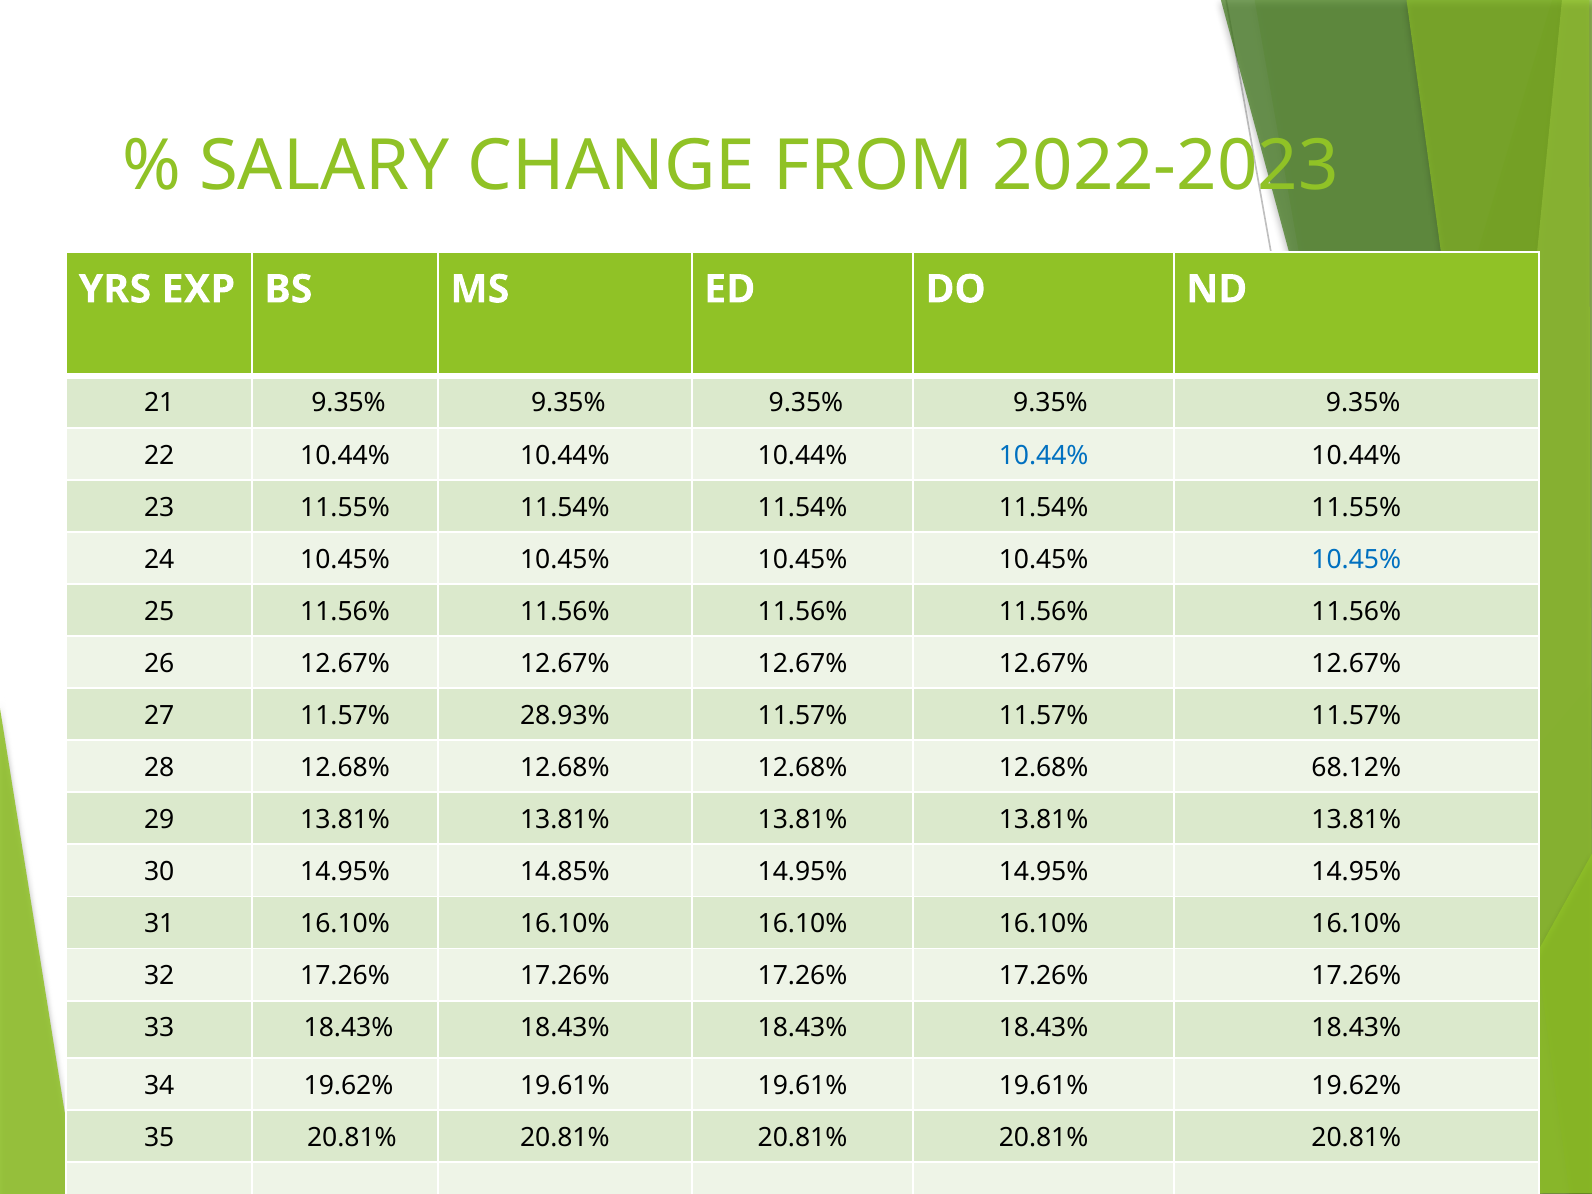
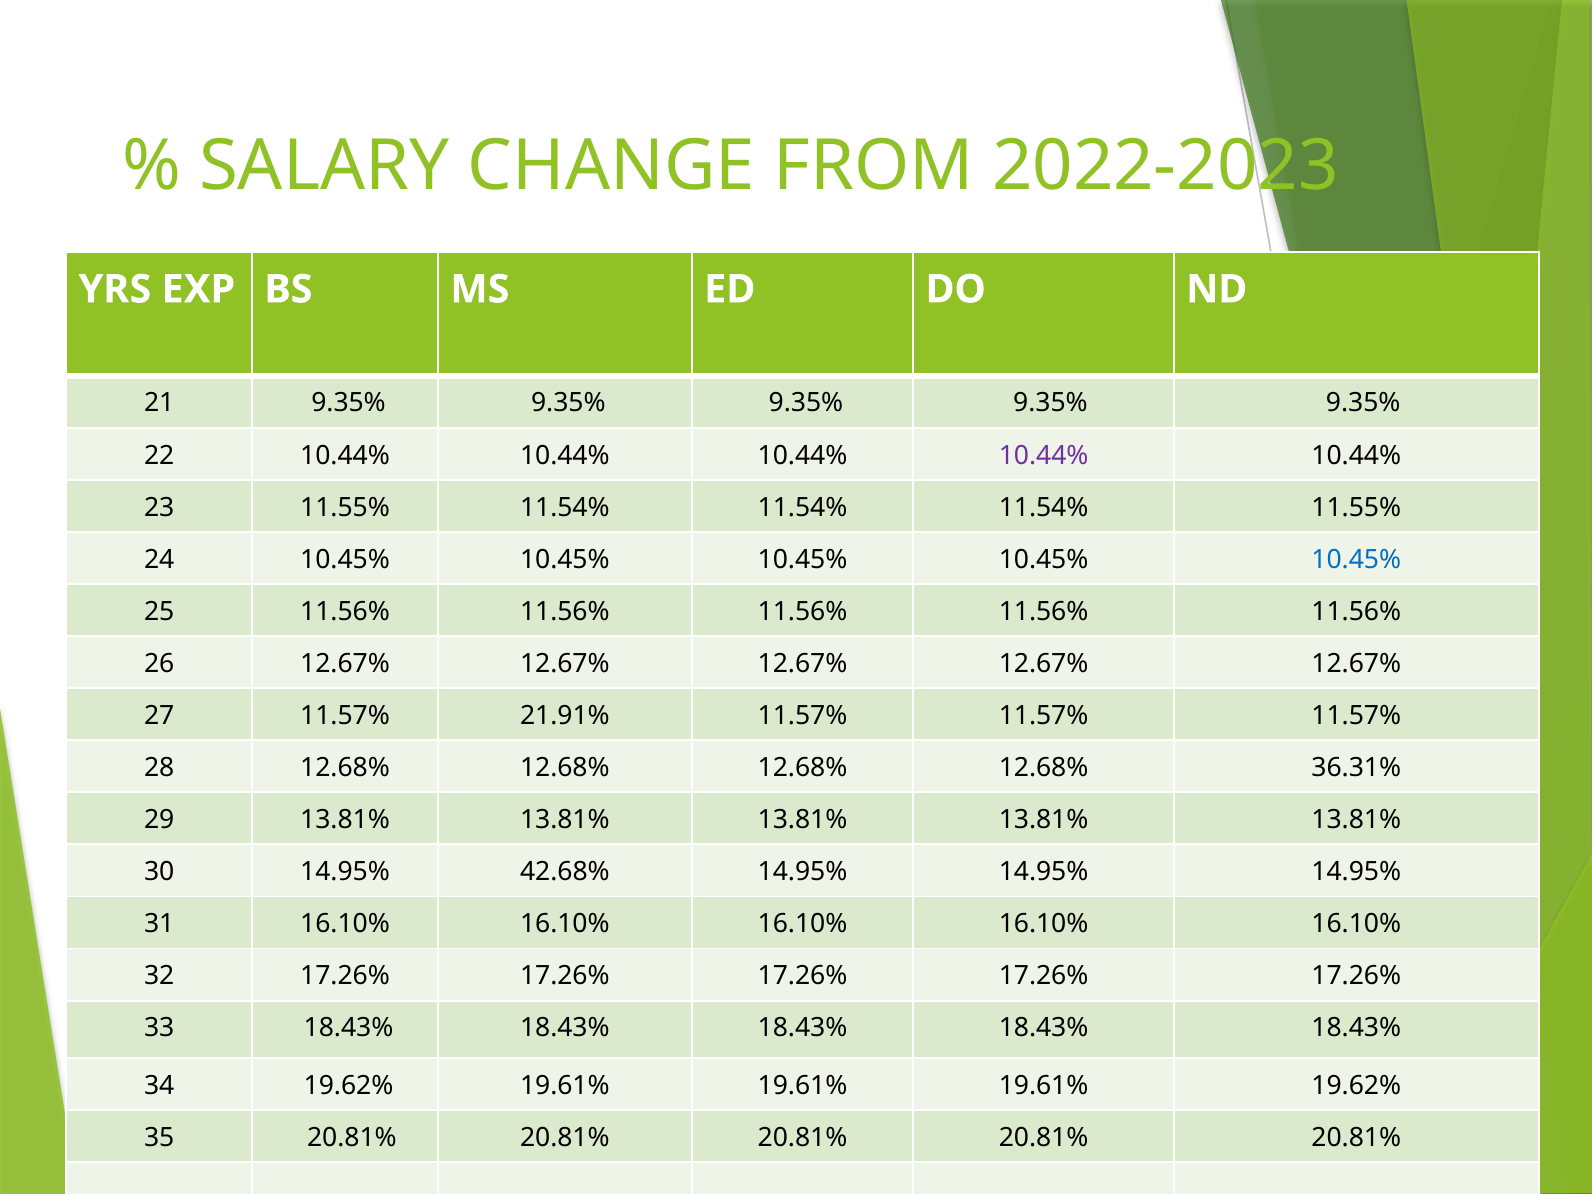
10.44% at (1044, 455) colour: blue -> purple
28.93%: 28.93% -> 21.91%
68.12%: 68.12% -> 36.31%
14.85%: 14.85% -> 42.68%
